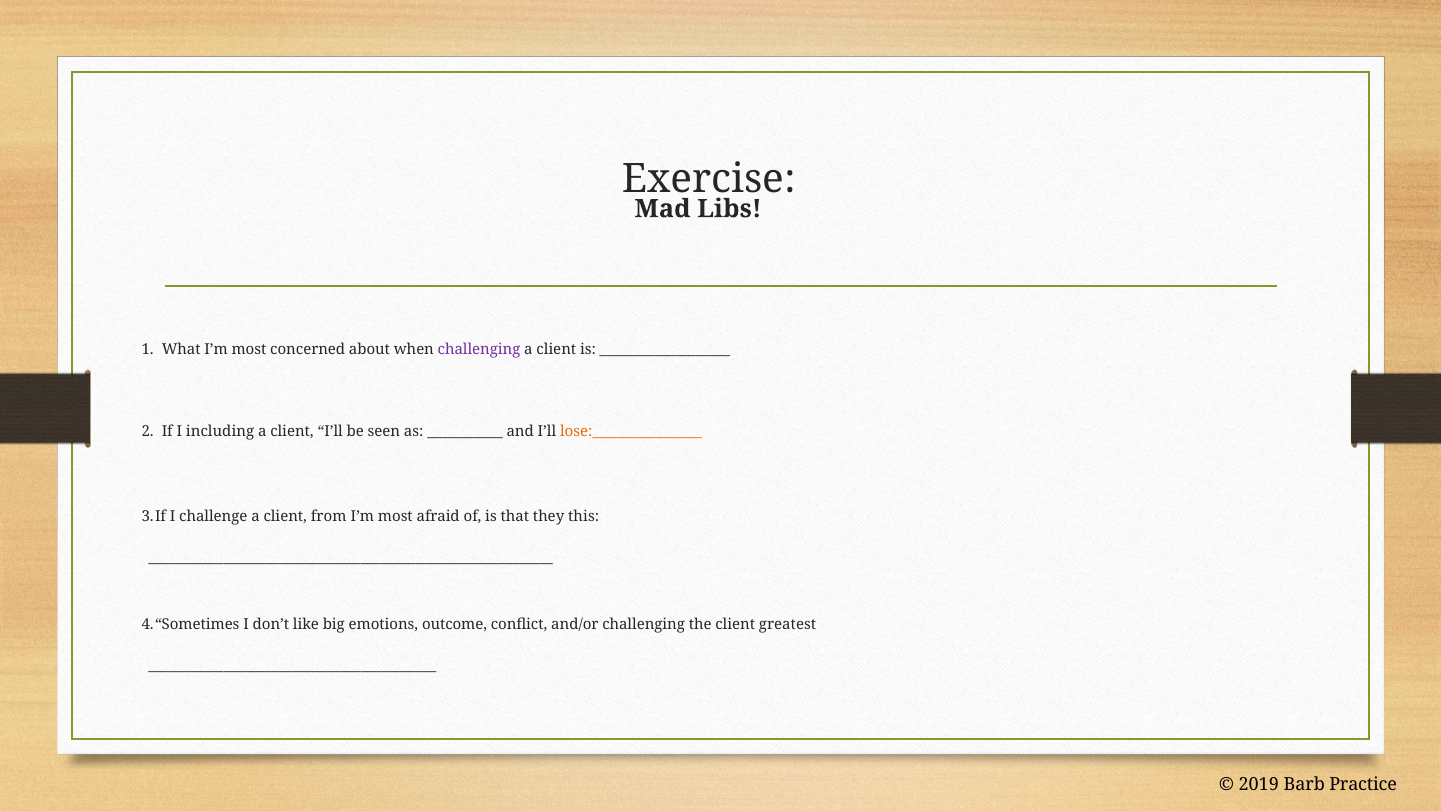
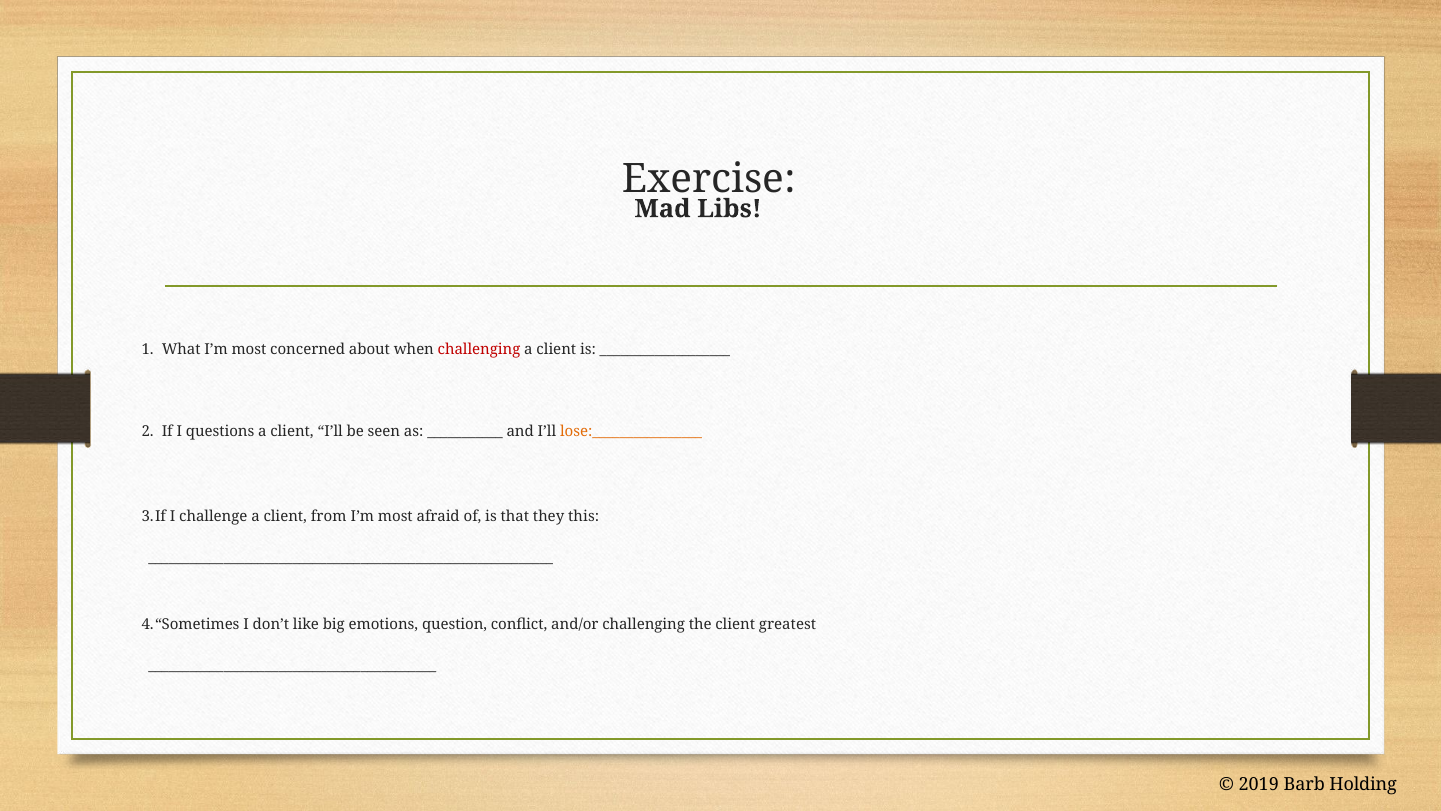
challenging at (479, 349) colour: purple -> red
including: including -> questions
outcome: outcome -> question
Practice: Practice -> Holding
